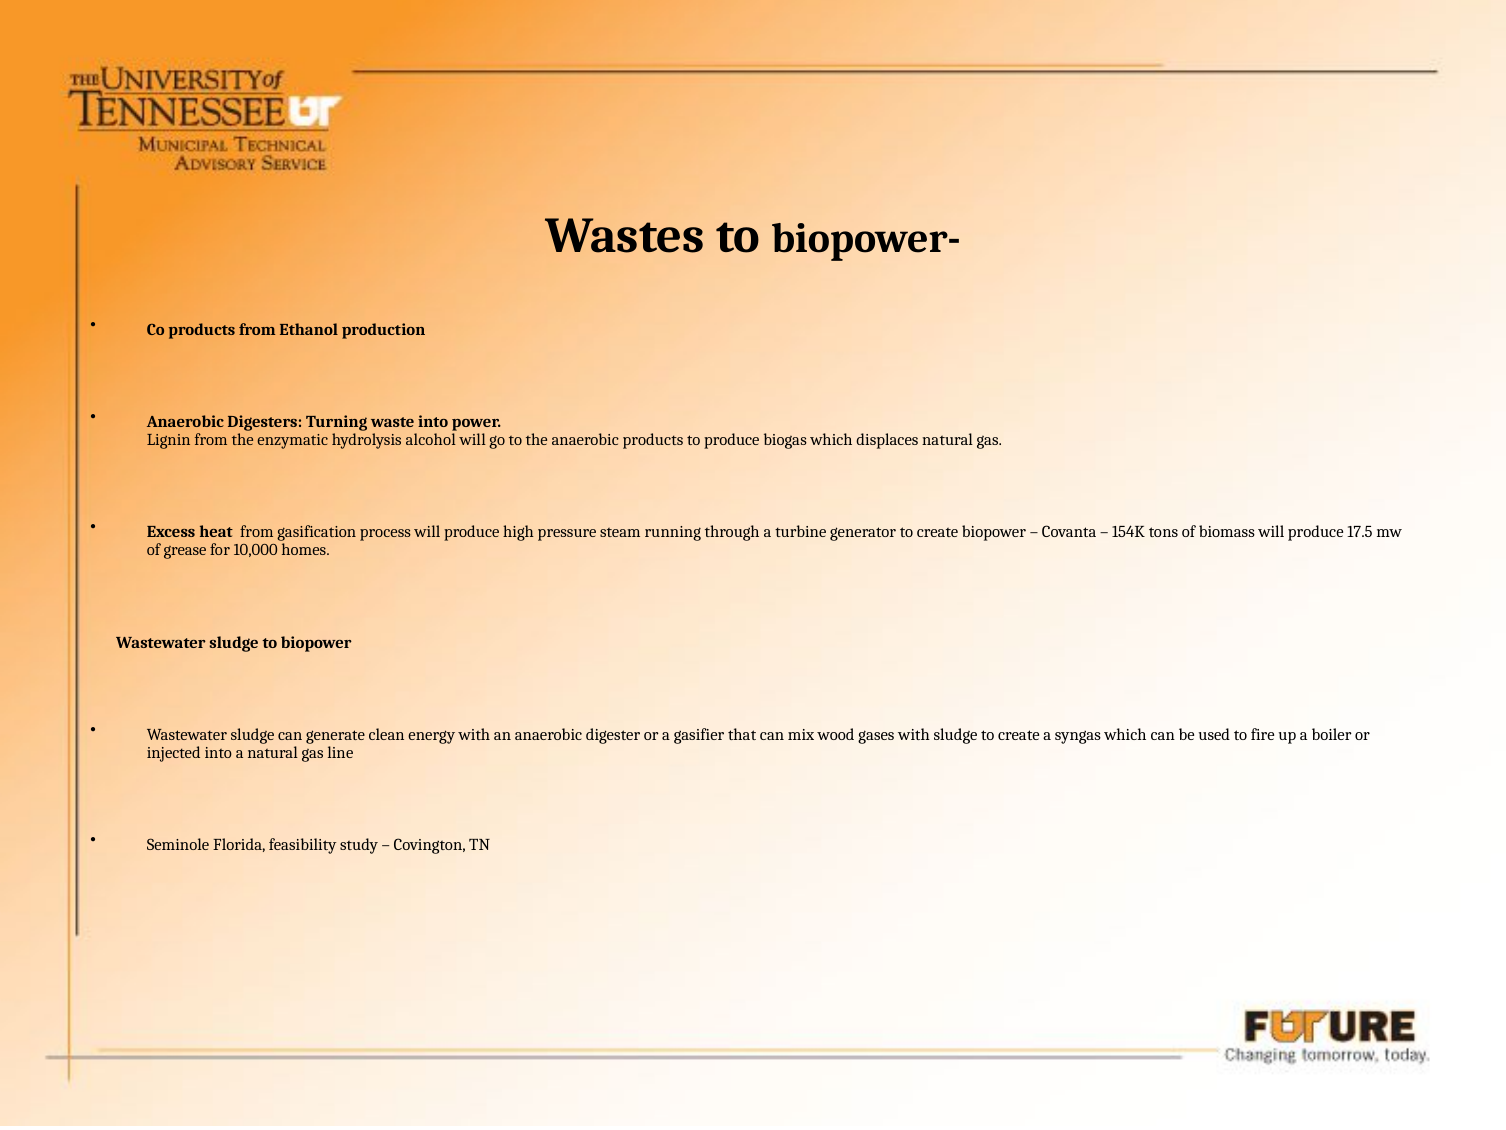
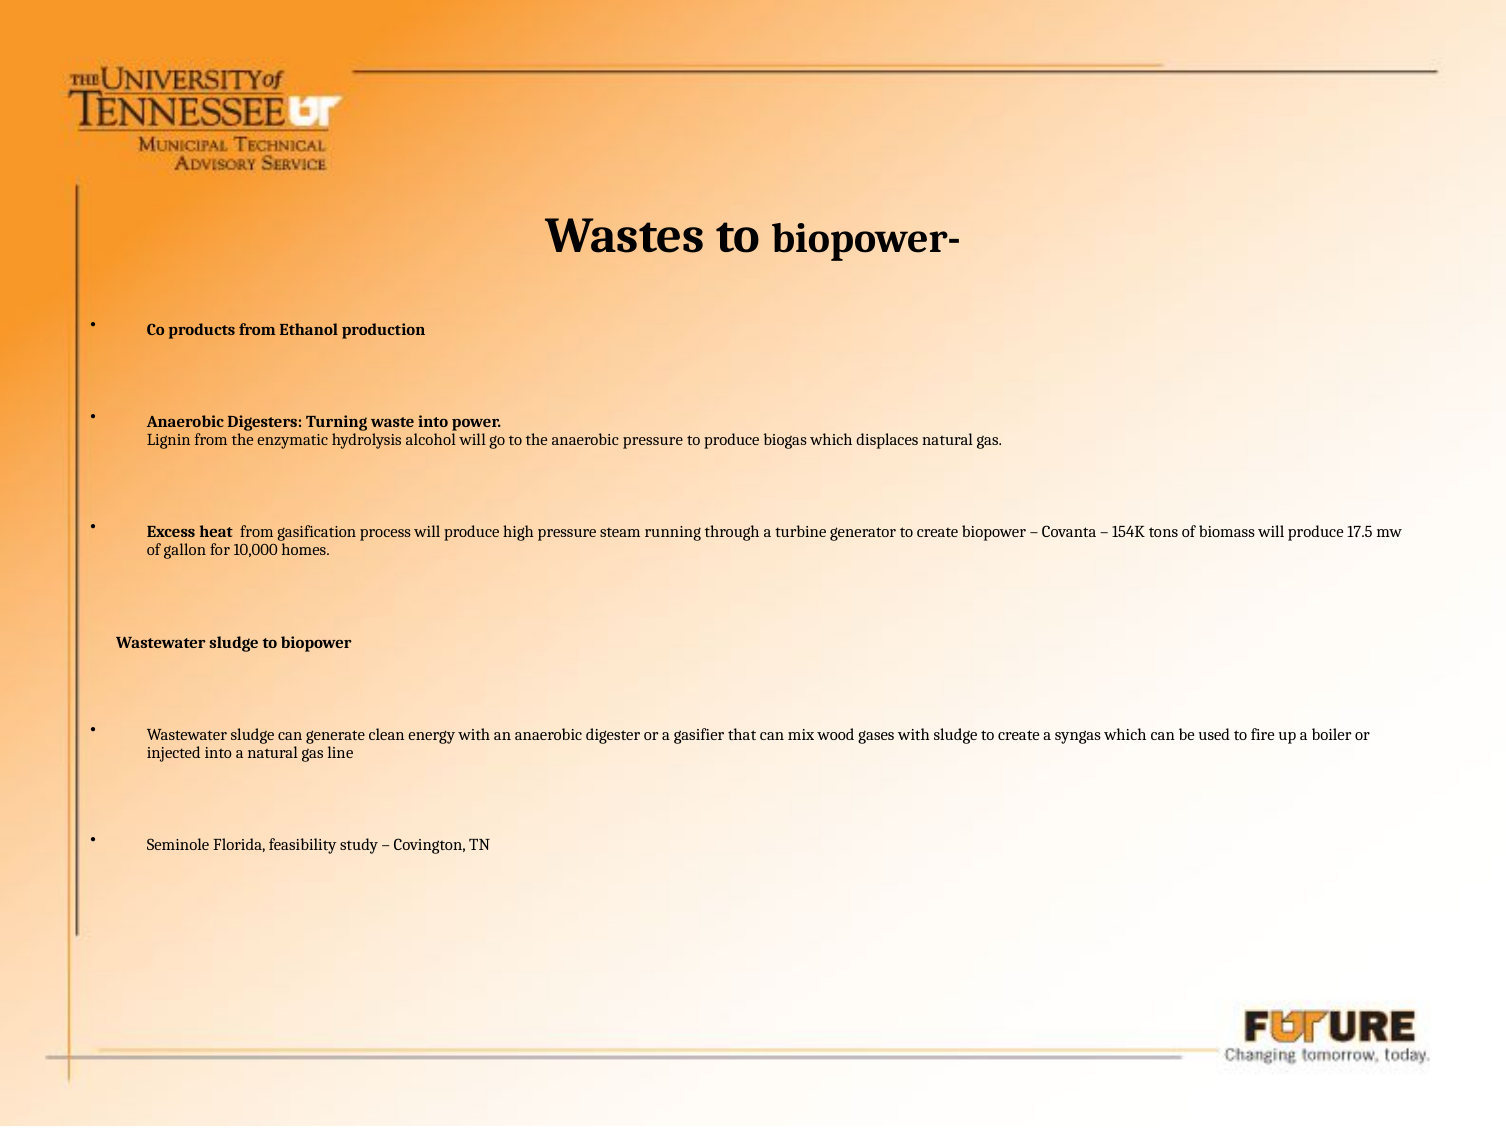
anaerobic products: products -> pressure
grease: grease -> gallon
